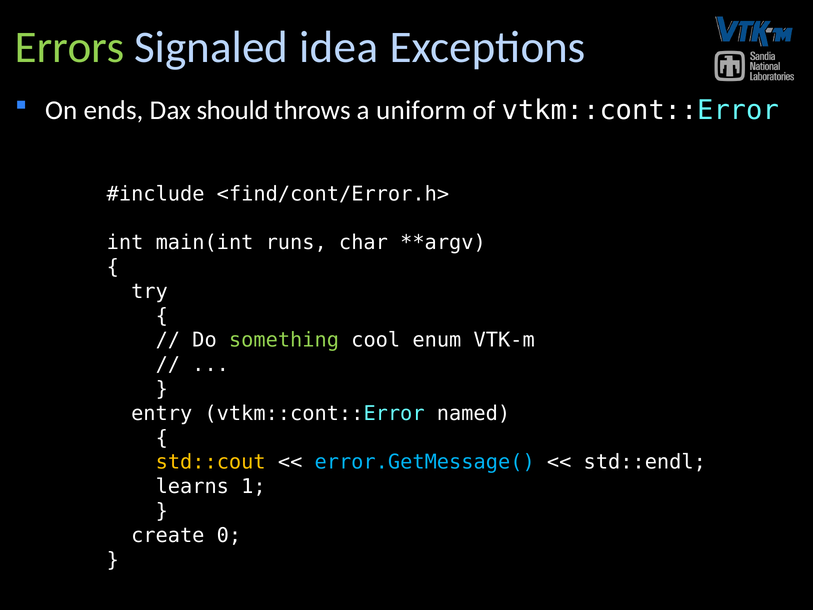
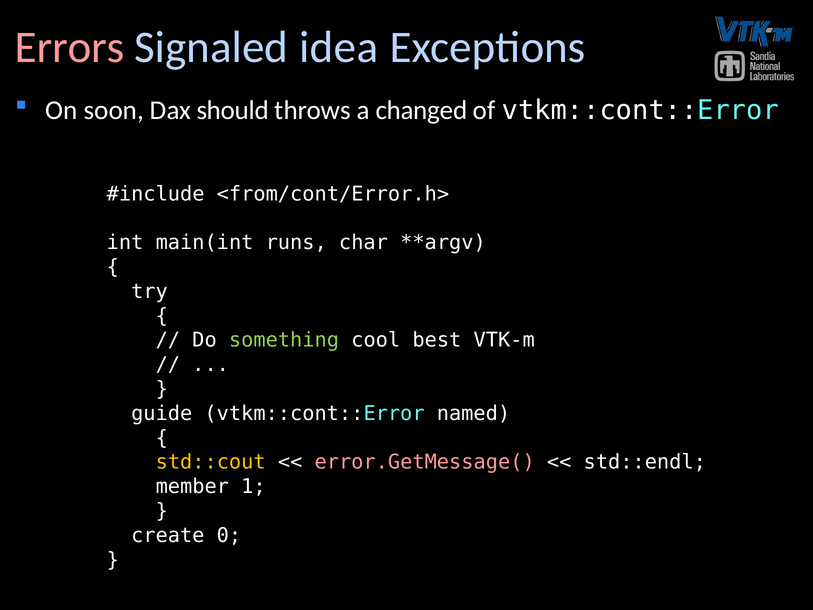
Errors colour: light green -> pink
ends: ends -> soon
uniform: uniform -> changed
<find/cont/Error.h>: <find/cont/Error.h> -> <from/cont/Error.h>
enum: enum -> best
entry: entry -> guide
error.GetMessage( colour: light blue -> pink
learns: learns -> member
